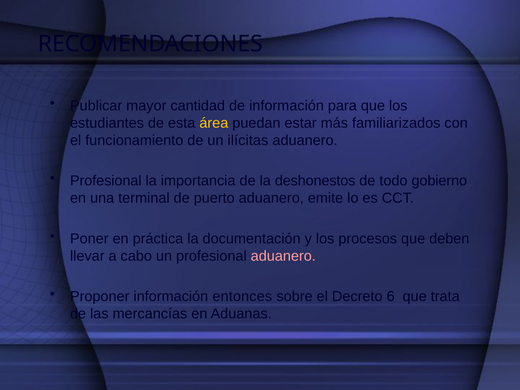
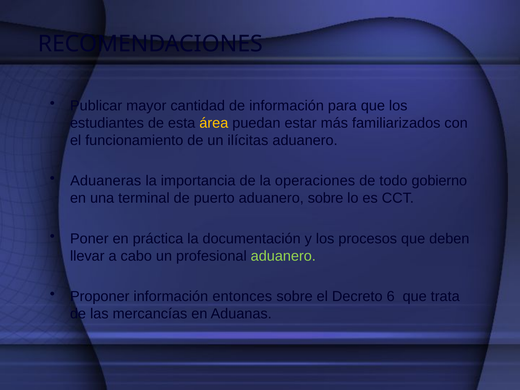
Profesional at (106, 181): Profesional -> Aduaneras
deshonestos: deshonestos -> operaciones
aduanero emite: emite -> sobre
aduanero at (283, 256) colour: pink -> light green
